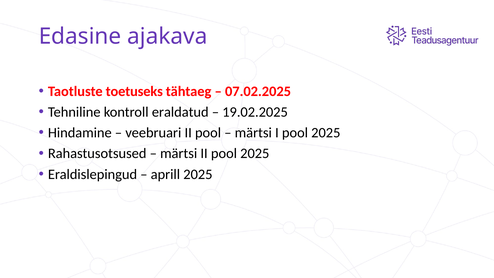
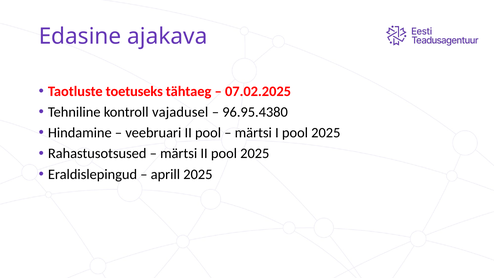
eraldatud: eraldatud -> vajadusel
19.02.2025: 19.02.2025 -> 96.95.4380
